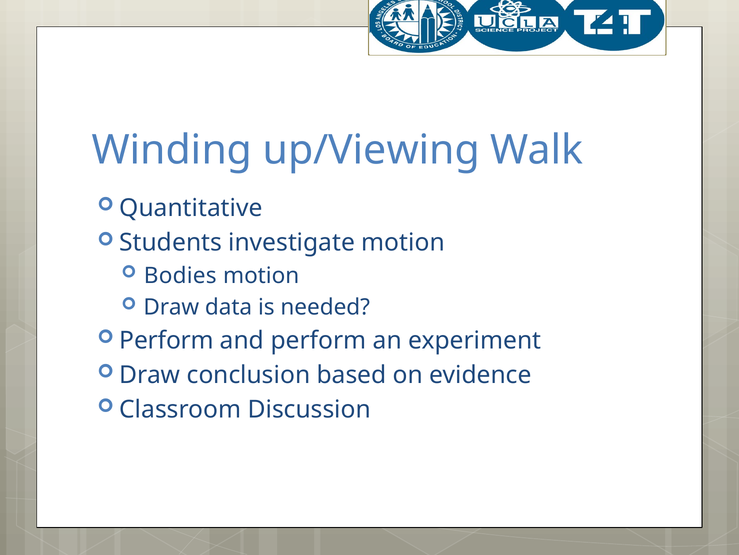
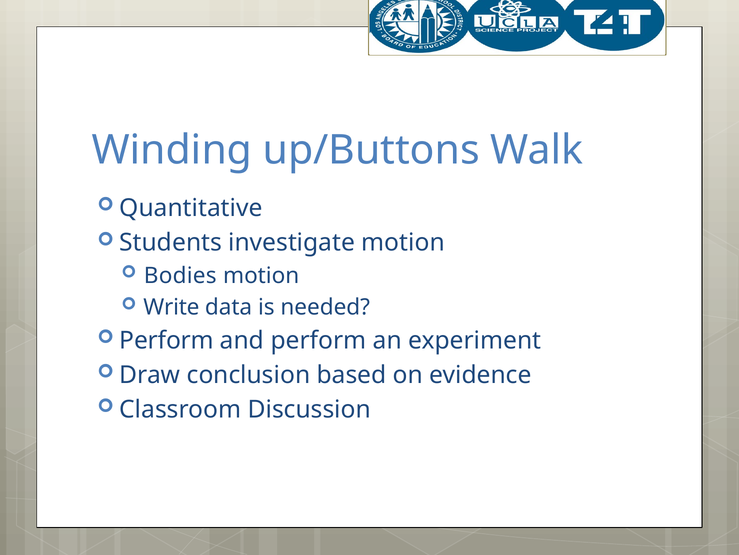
up/Viewing: up/Viewing -> up/Buttons
Draw at (171, 307): Draw -> Write
